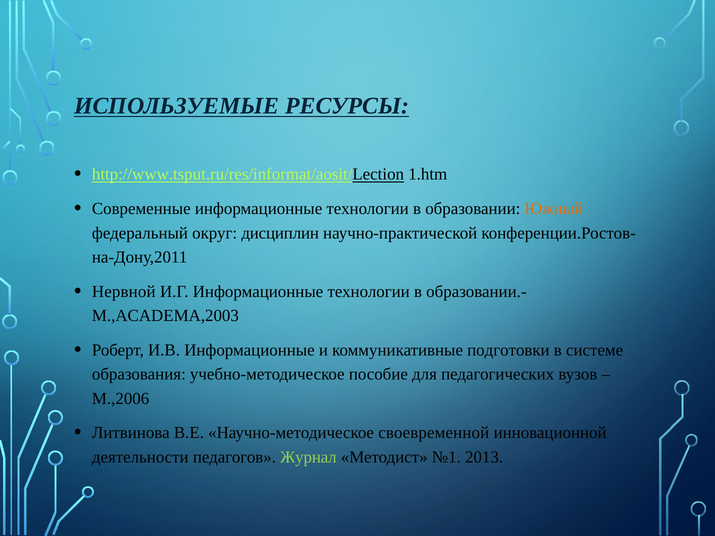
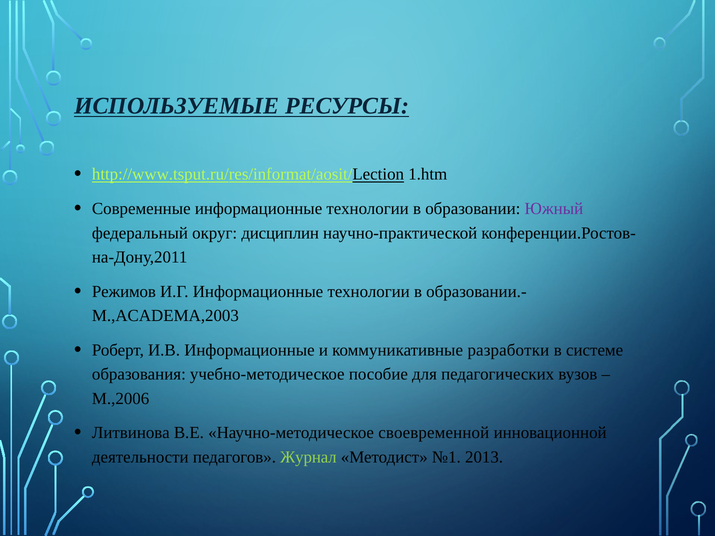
Южный colour: orange -> purple
Нервной: Нервной -> Режимов
подготовки: подготовки -> разработки
